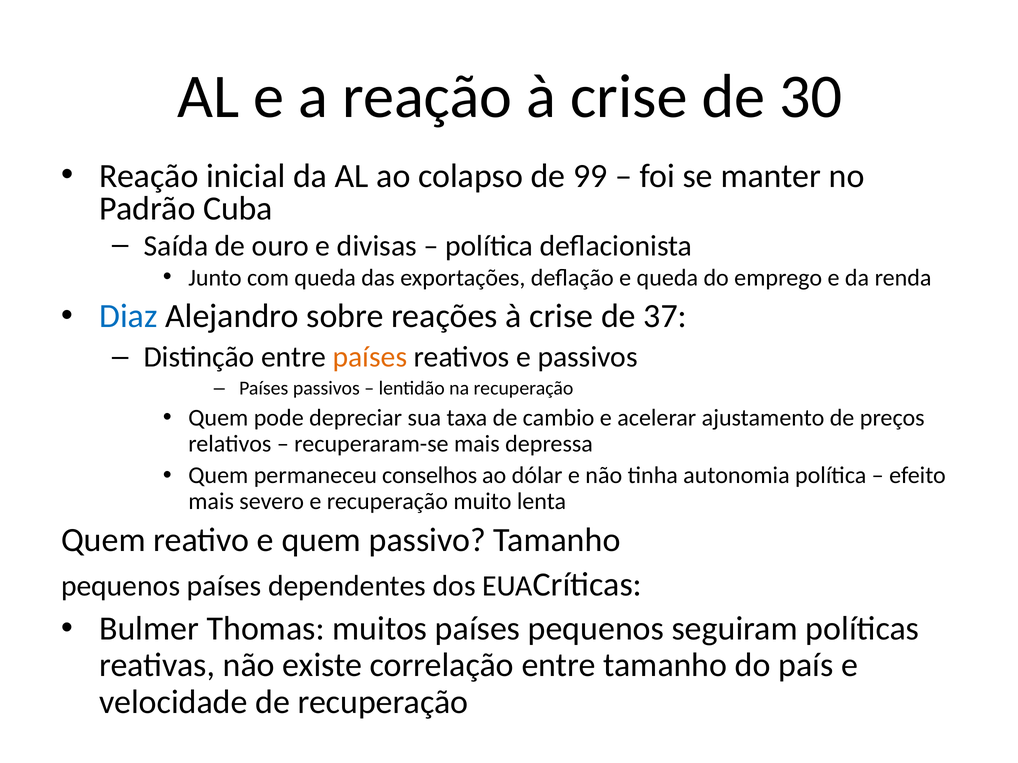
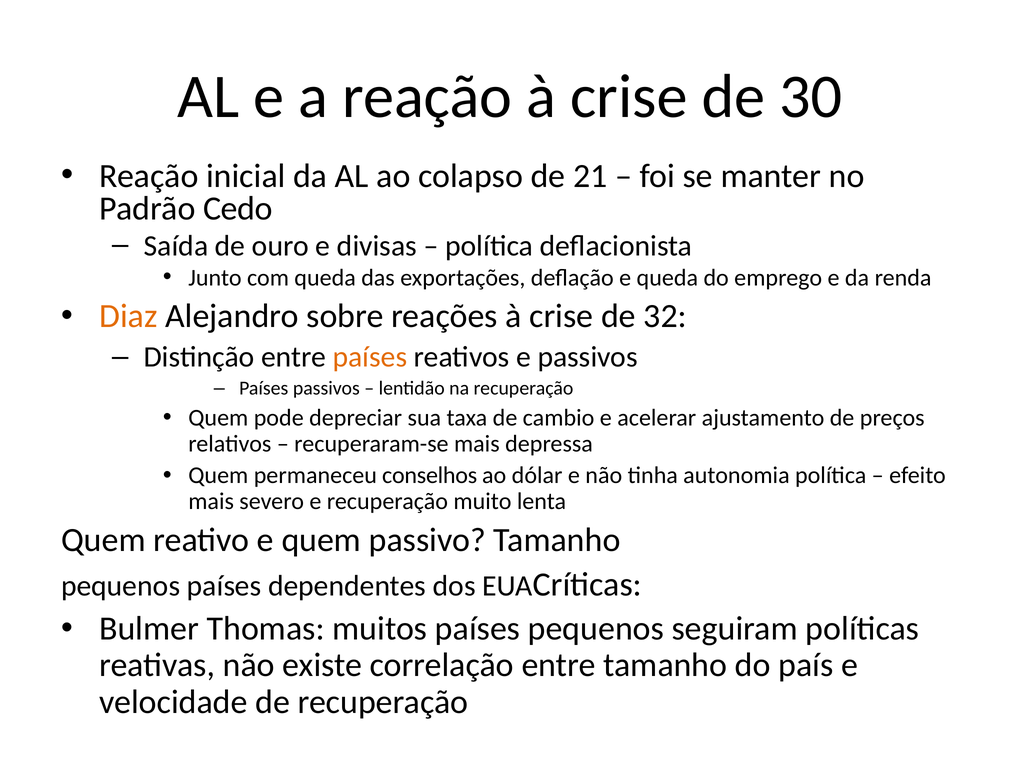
99: 99 -> 21
Cuba: Cuba -> Cedo
Diaz colour: blue -> orange
37: 37 -> 32
